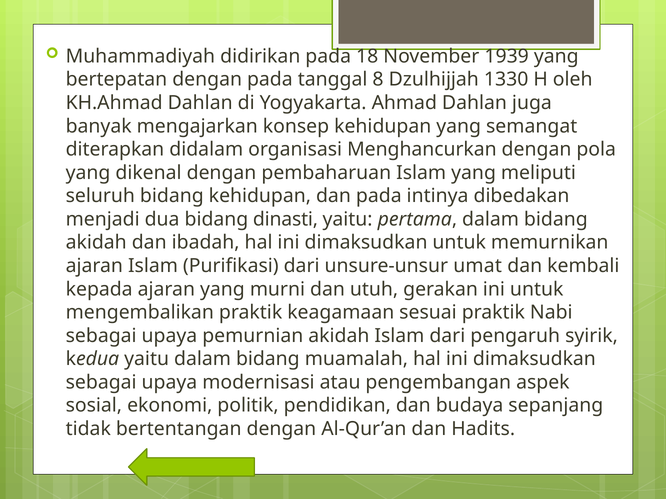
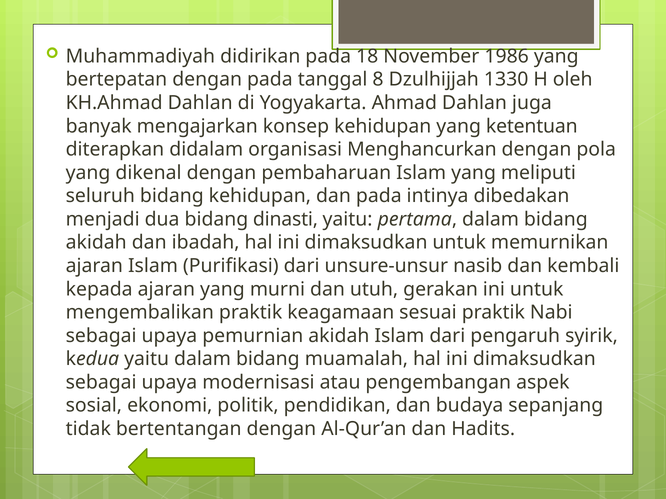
1939: 1939 -> 1986
semangat: semangat -> ketentuan
umat: umat -> nasib
